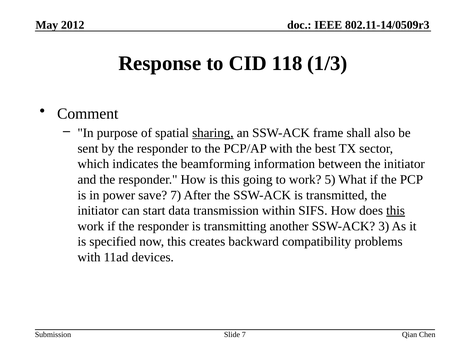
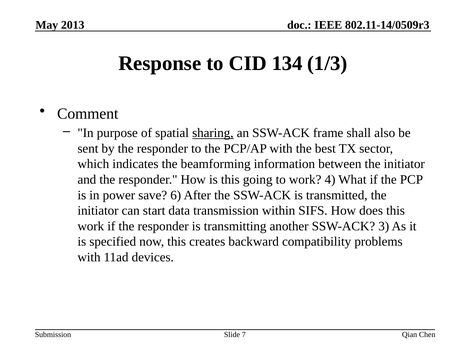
2012: 2012 -> 2013
118: 118 -> 134
5: 5 -> 4
save 7: 7 -> 6
this at (396, 211) underline: present -> none
